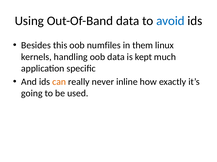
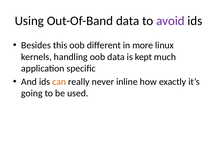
avoid colour: blue -> purple
numfiles: numfiles -> different
them: them -> more
